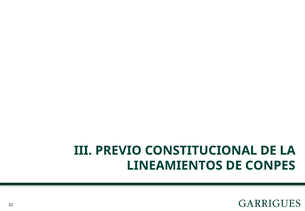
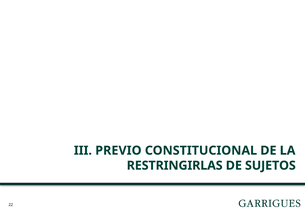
LINEAMIENTOS: LINEAMIENTOS -> RESTRINGIRLAS
CONPES: CONPES -> SUJETOS
